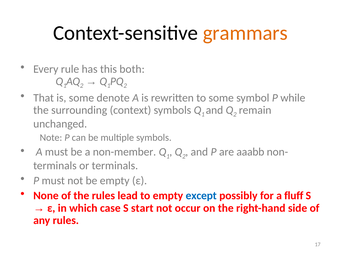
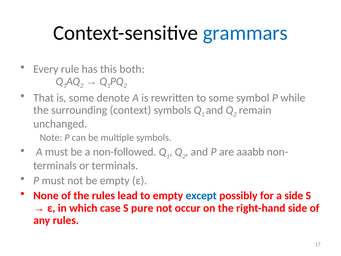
grammars colour: orange -> blue
non-member: non-member -> non-followed
a fluff: fluff -> side
start: start -> pure
